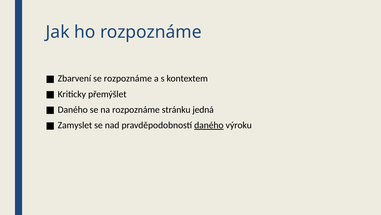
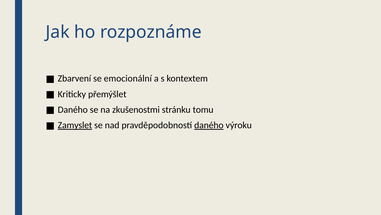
se rozpoznáme: rozpoznáme -> emocionální
na rozpoznáme: rozpoznáme -> zkušenostmi
jedná: jedná -> tomu
Zamyslet underline: none -> present
